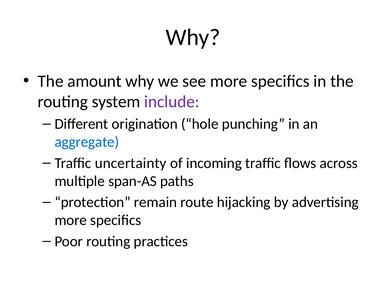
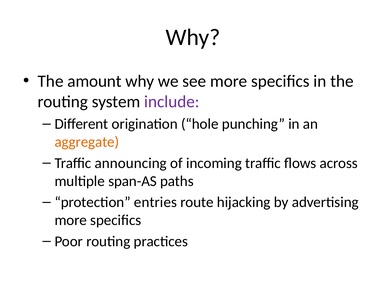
aggregate colour: blue -> orange
uncertainty: uncertainty -> announcing
remain: remain -> entries
